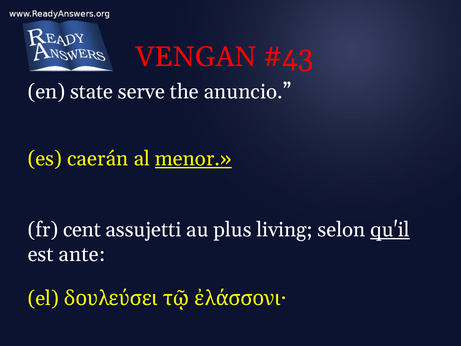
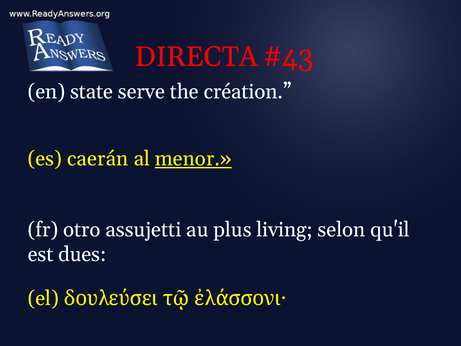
VENGAN: VENGAN -> DIRECTA
anuncio: anuncio -> création
cent: cent -> otro
qu'il underline: present -> none
ante: ante -> dues
